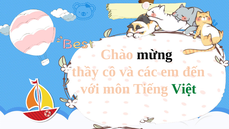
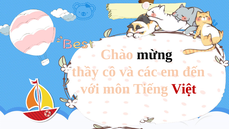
Việt colour: green -> red
